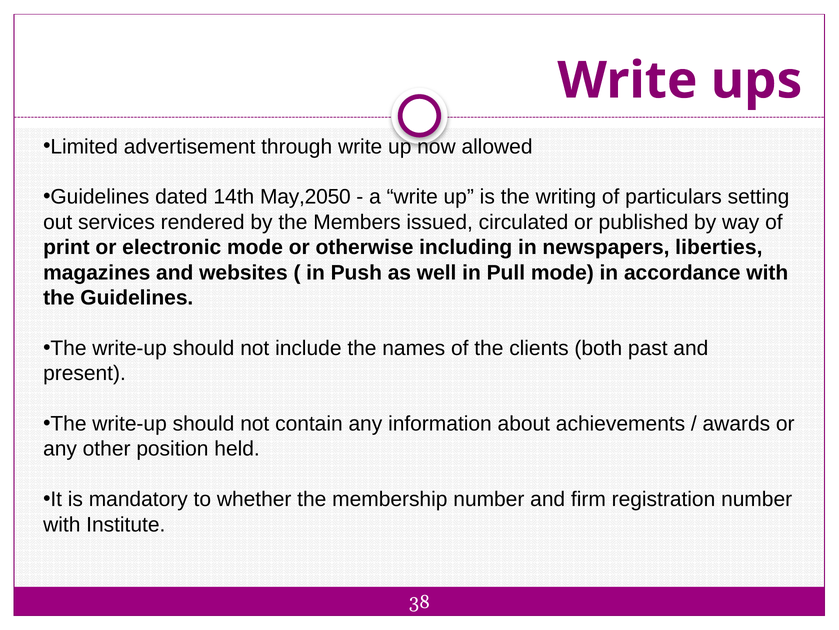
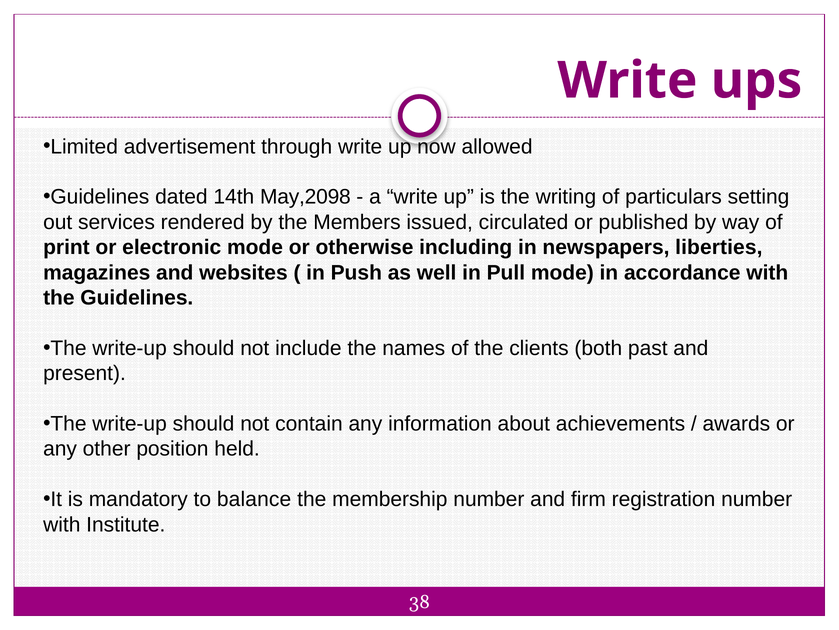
May,2050: May,2050 -> May,2098
whether: whether -> balance
